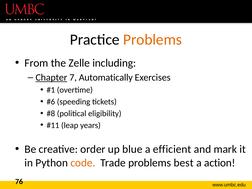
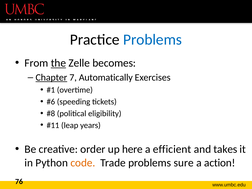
Problems at (152, 40) colour: orange -> blue
the underline: none -> present
including: including -> becomes
blue: blue -> here
mark: mark -> takes
best: best -> sure
